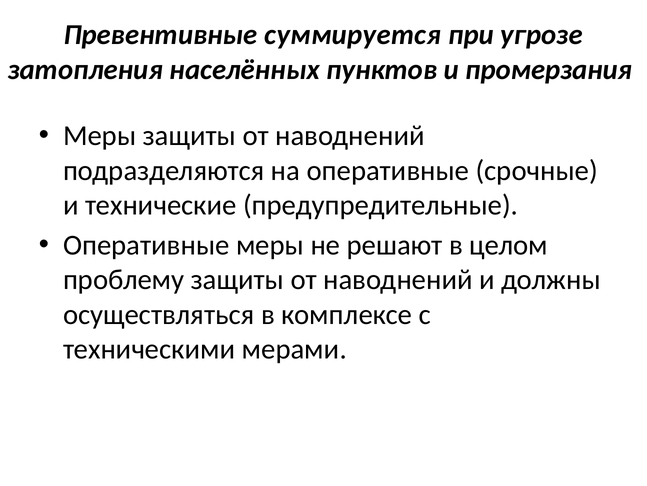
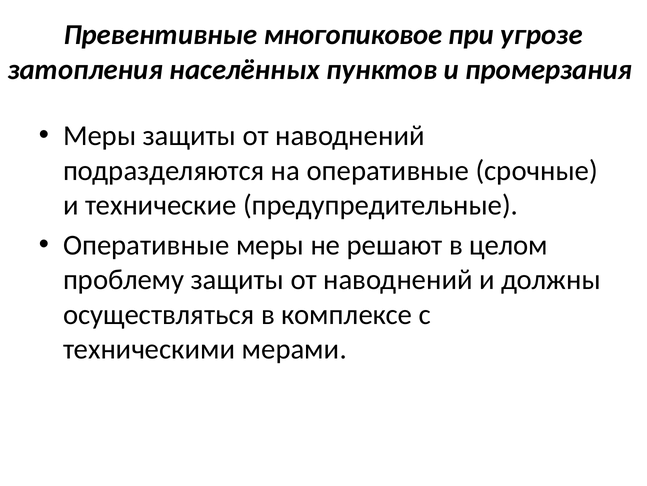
суммируется: суммируется -> многопиковое
